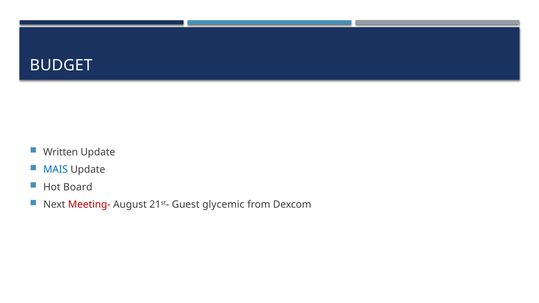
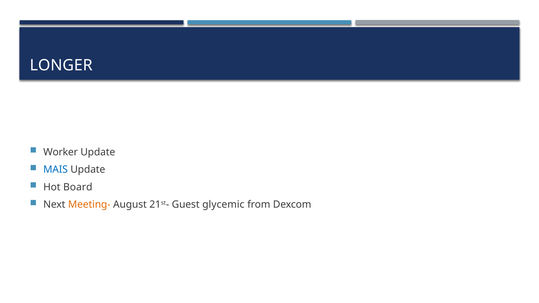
BUDGET: BUDGET -> LONGER
Written: Written -> Worker
Meeting- colour: red -> orange
